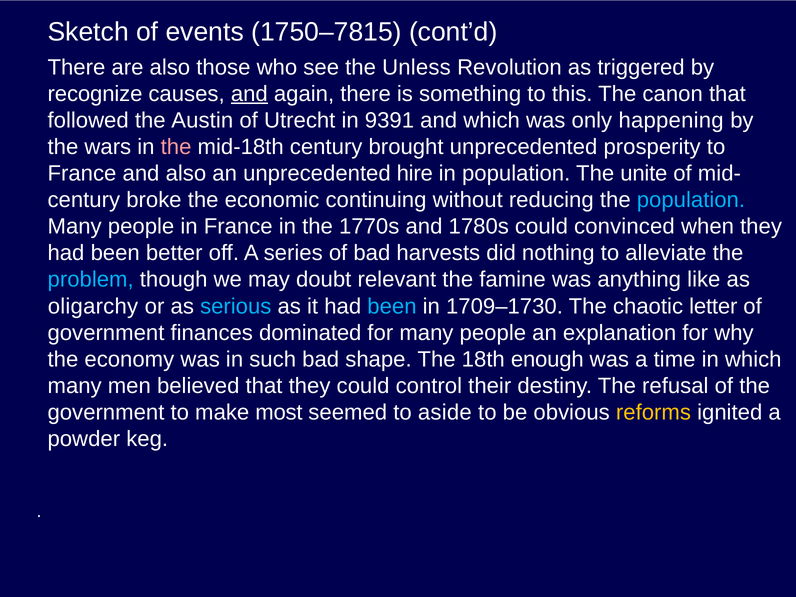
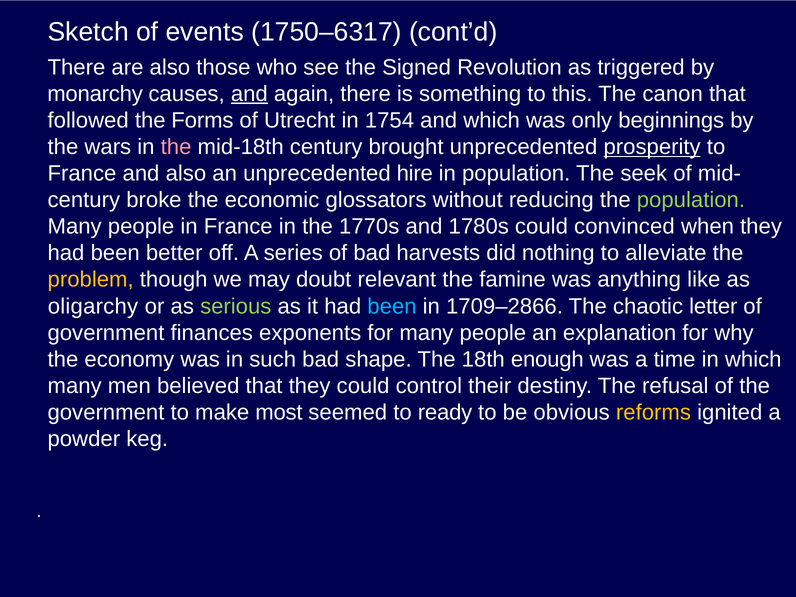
1750–7815: 1750–7815 -> 1750–6317
Unless: Unless -> Signed
recognize: recognize -> monarchy
Austin: Austin -> Forms
9391: 9391 -> 1754
happening: happening -> beginnings
prosperity underline: none -> present
unite: unite -> seek
continuing: continuing -> glossators
population at (691, 200) colour: light blue -> light green
problem colour: light blue -> yellow
serious colour: light blue -> light green
1709–1730: 1709–1730 -> 1709–2866
dominated: dominated -> exponents
aside: aside -> ready
